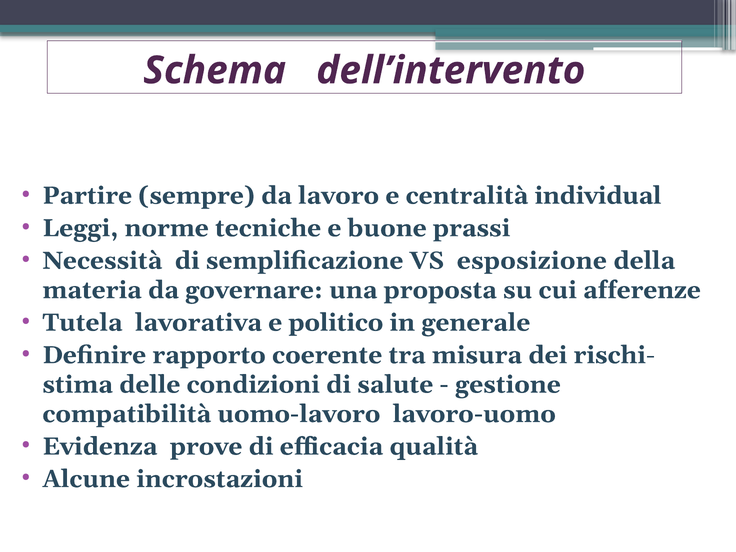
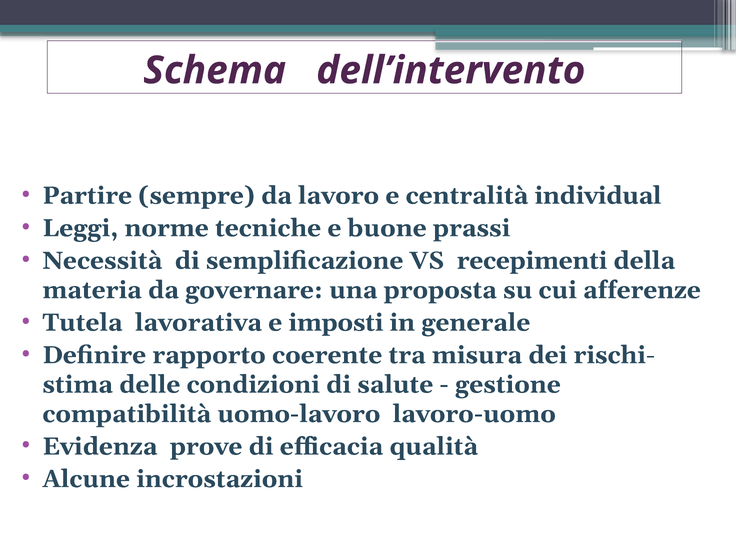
esposizione: esposizione -> recepimenti
politico: politico -> imposti
